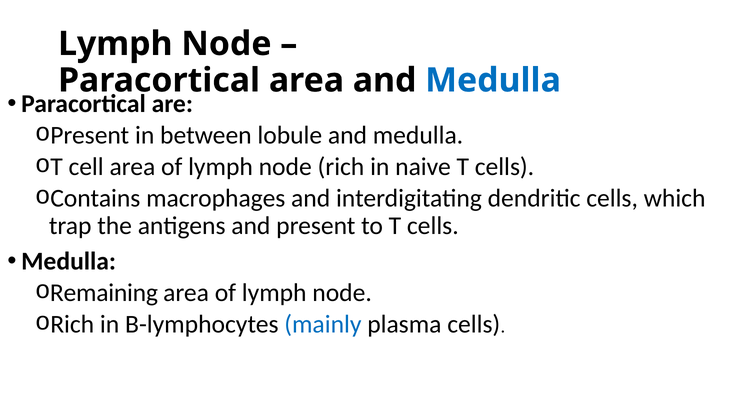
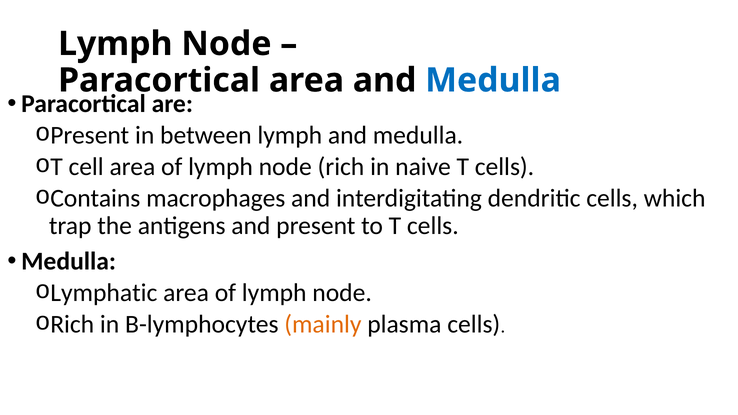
between lobule: lobule -> lymph
Remaining: Remaining -> Lymphatic
mainly colour: blue -> orange
